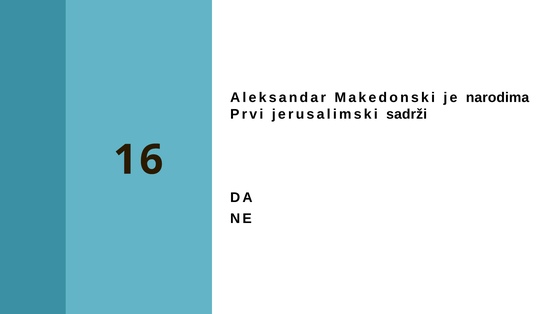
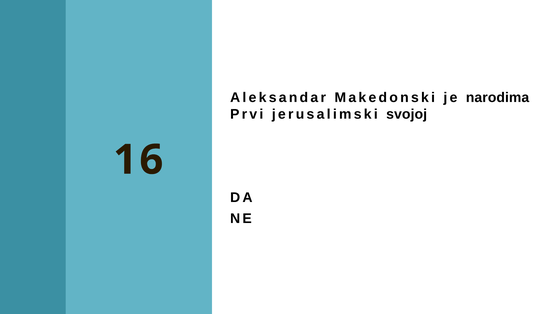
sadrži: sadrži -> svojoj
